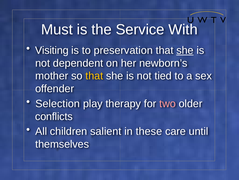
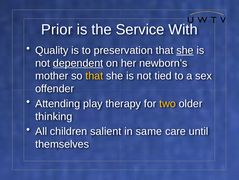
Must: Must -> Prior
Visiting: Visiting -> Quality
dependent underline: none -> present
Selection: Selection -> Attending
two colour: pink -> yellow
conflicts: conflicts -> thinking
these: these -> same
